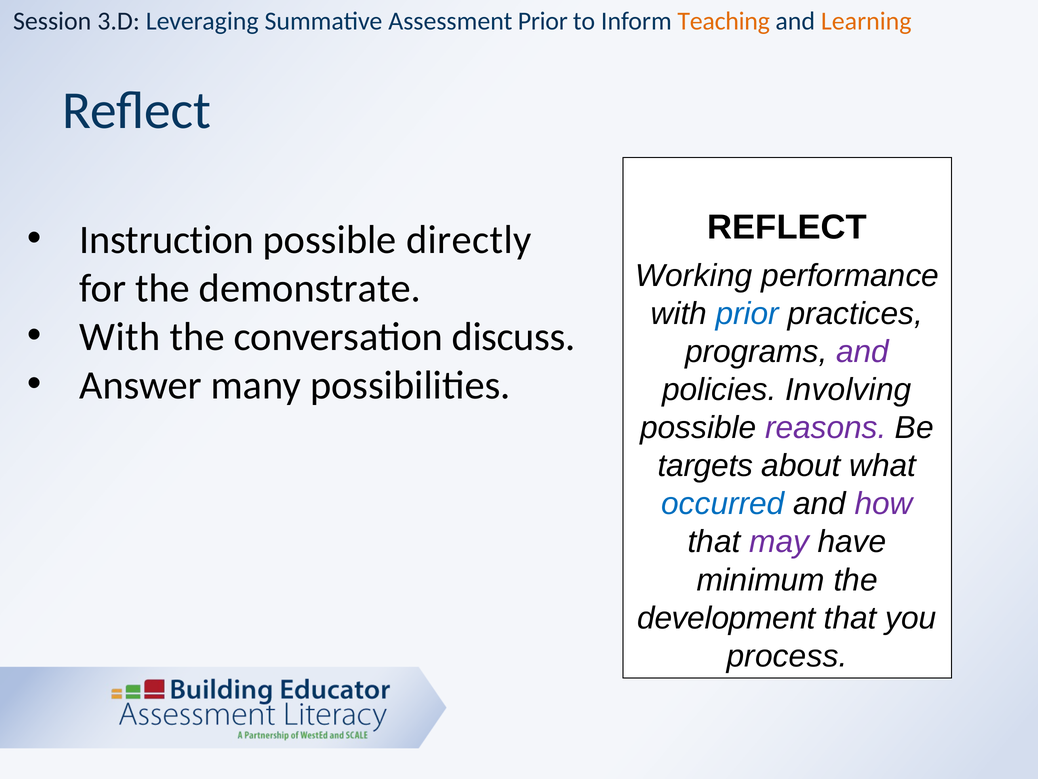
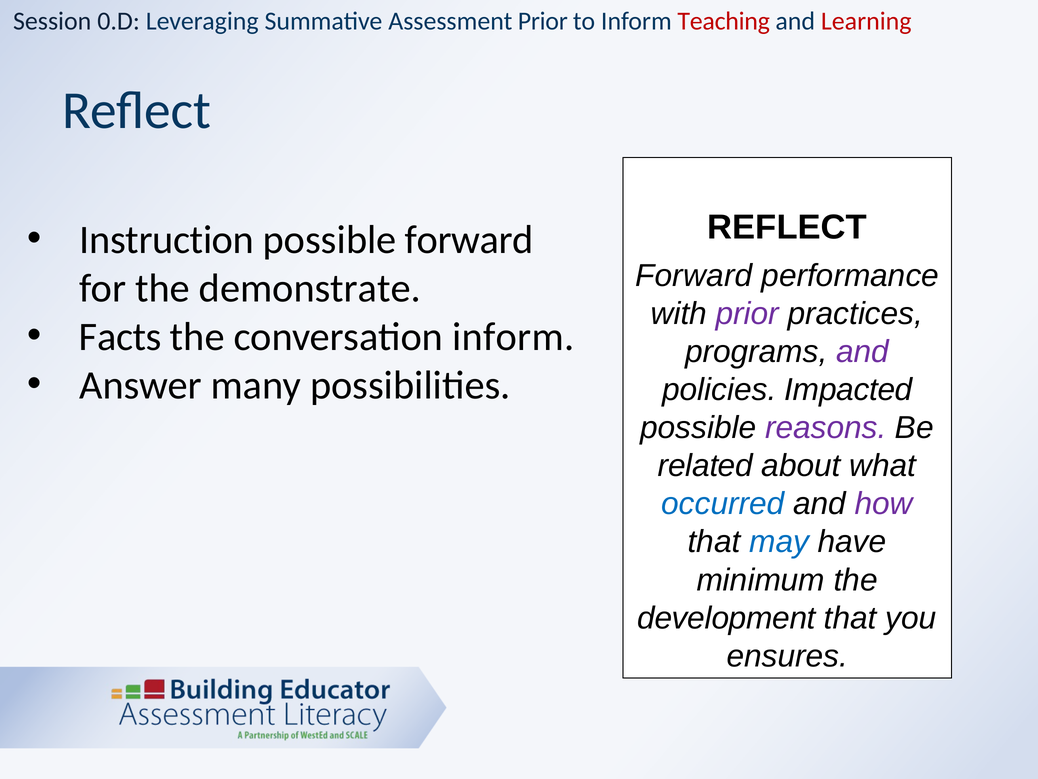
3.D: 3.D -> 0.D
Teaching colour: orange -> red
Learning colour: orange -> red
possible directly: directly -> forward
Working at (694, 275): Working -> Forward
prior at (747, 313) colour: blue -> purple
With at (120, 337): With -> Facts
conversation discuss: discuss -> inform
Involving: Involving -> Impacted
targets: targets -> related
may colour: purple -> blue
process: process -> ensures
